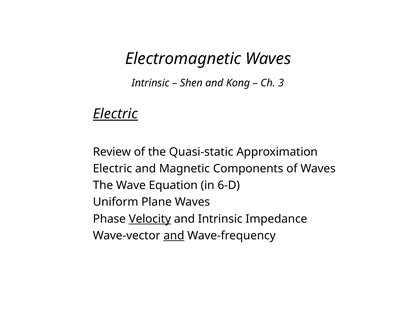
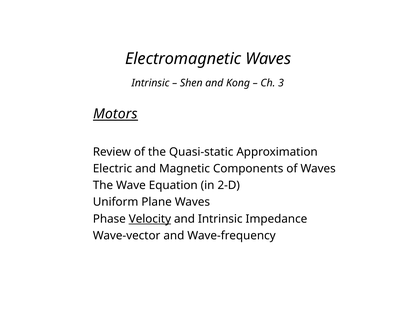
Electric at (115, 114): Electric -> Motors
6-D: 6-D -> 2-D
and at (174, 236) underline: present -> none
